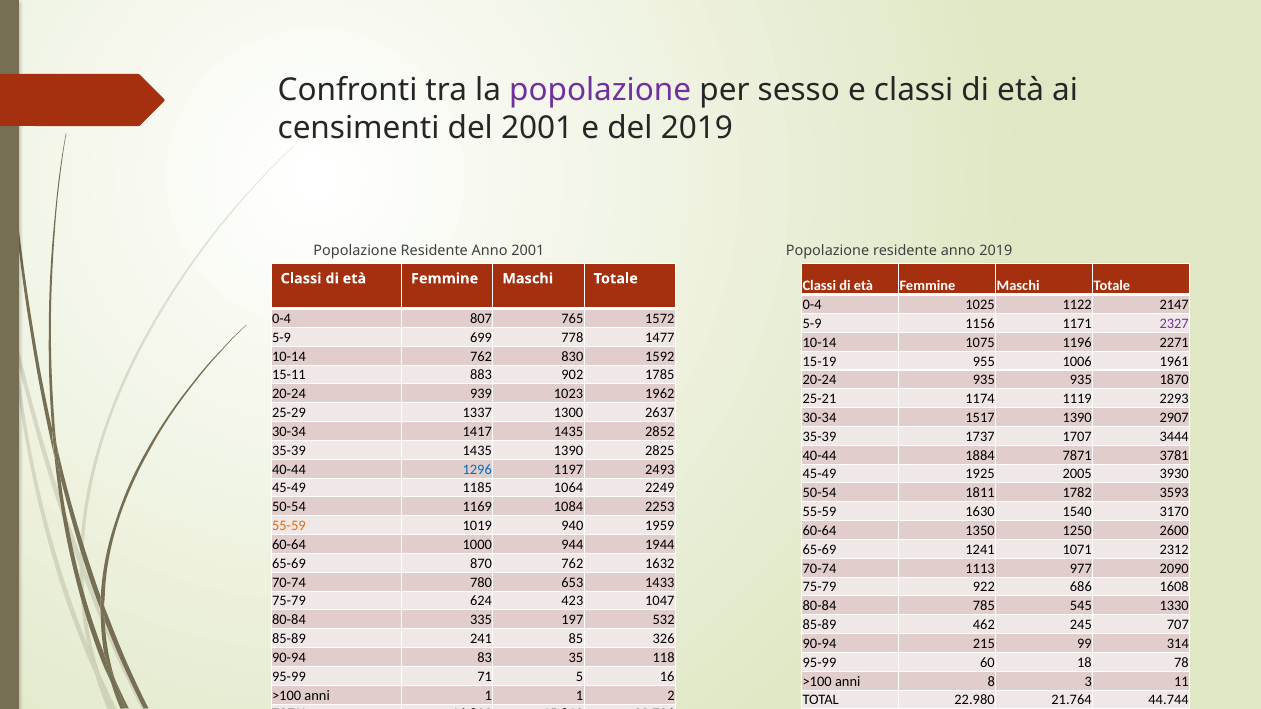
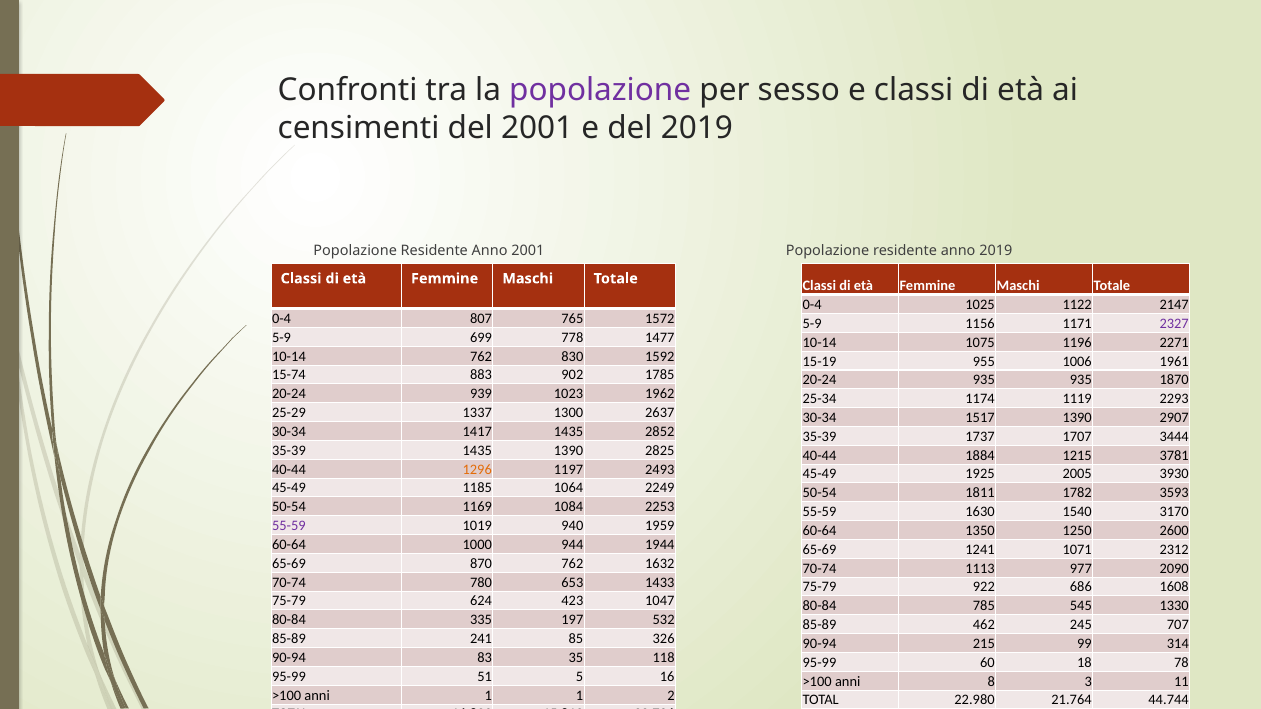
15-11: 15-11 -> 15-74
25-21: 25-21 -> 25-34
7871: 7871 -> 1215
1296 colour: blue -> orange
55-59 at (289, 526) colour: orange -> purple
71: 71 -> 51
